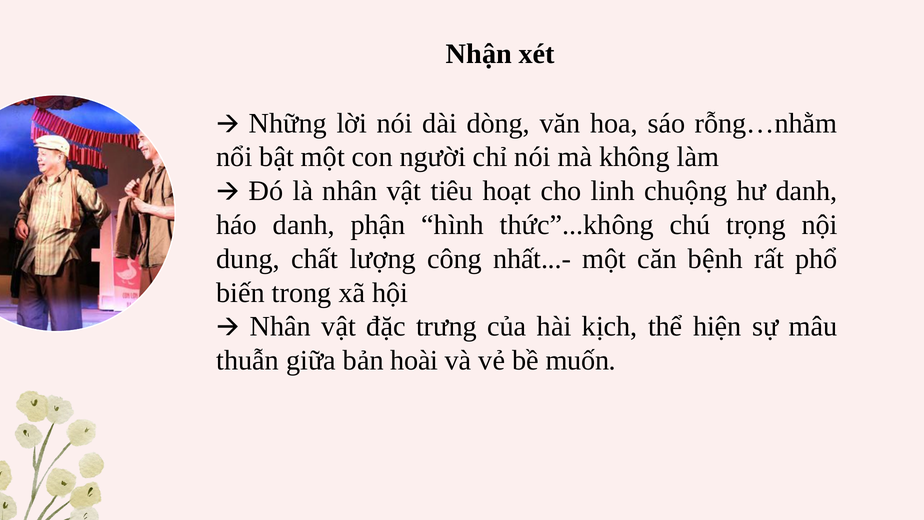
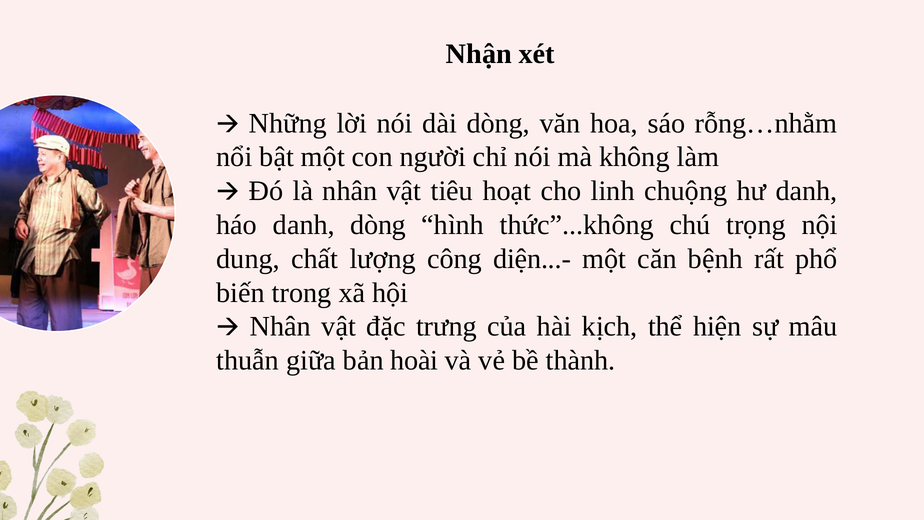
danh phận: phận -> dòng
nhất...-: nhất...- -> diện...-
muốn: muốn -> thành
